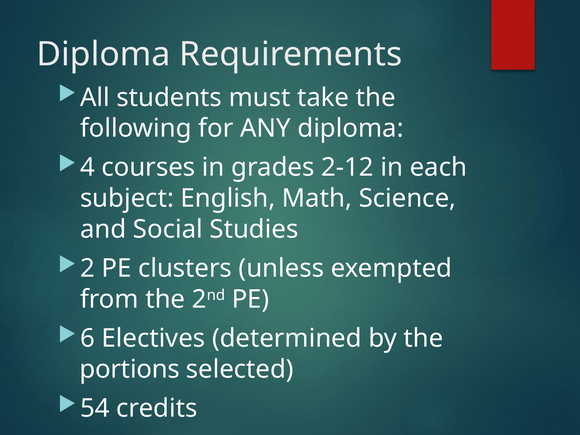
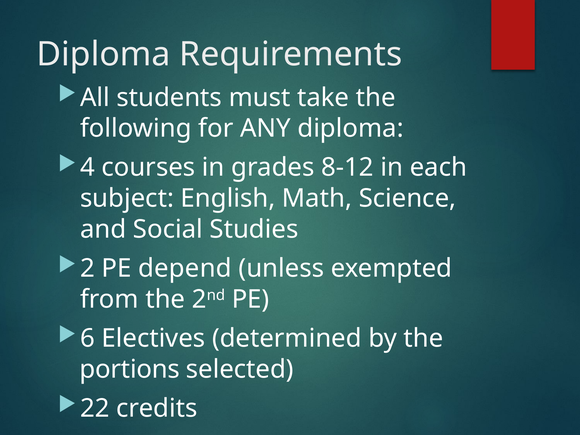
2-12: 2-12 -> 8-12
clusters: clusters -> depend
54: 54 -> 22
